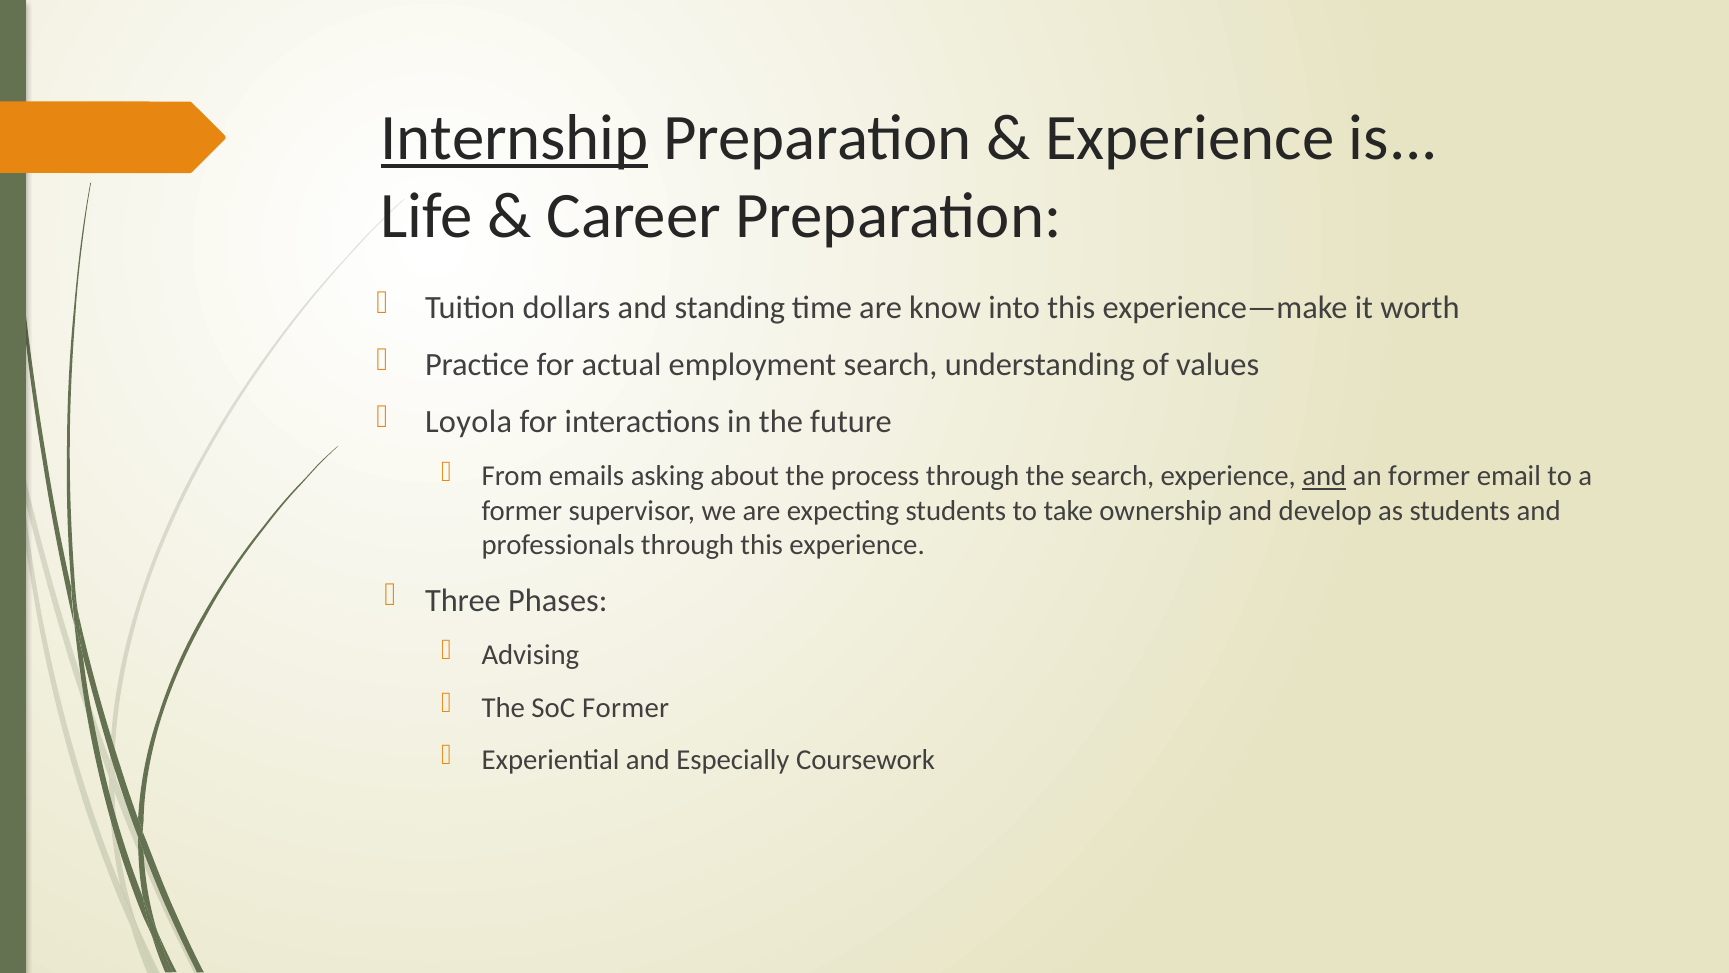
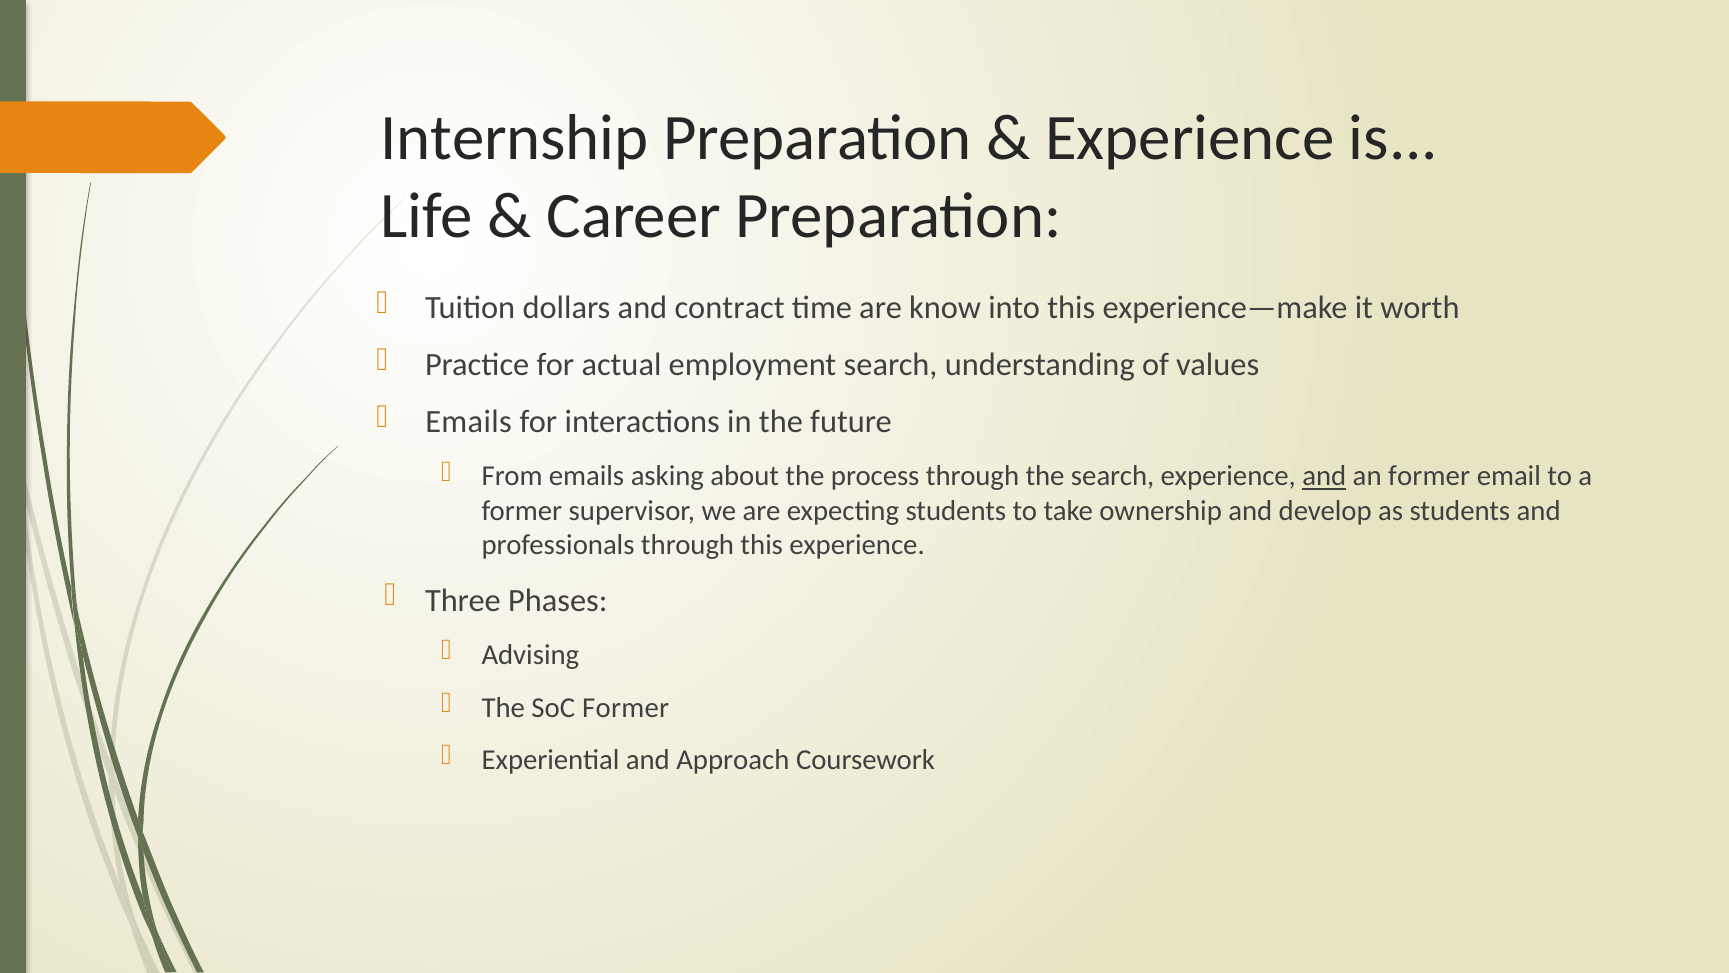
Internship underline: present -> none
standing: standing -> contract
Loyola at (469, 422): Loyola -> Emails
Especially: Especially -> Approach
